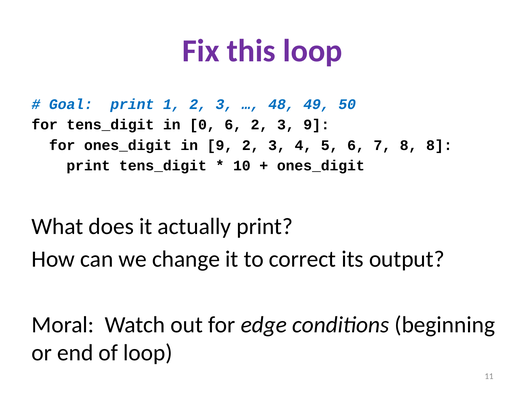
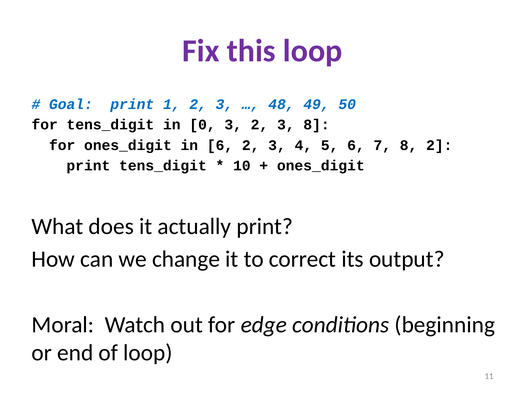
0 6: 6 -> 3
3 9: 9 -> 8
in 9: 9 -> 6
8 8: 8 -> 2
